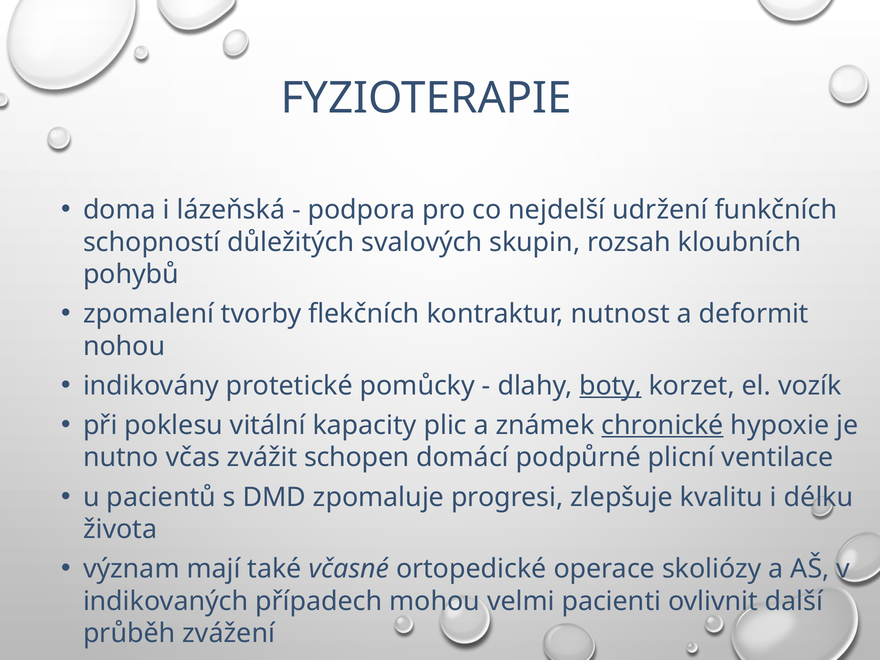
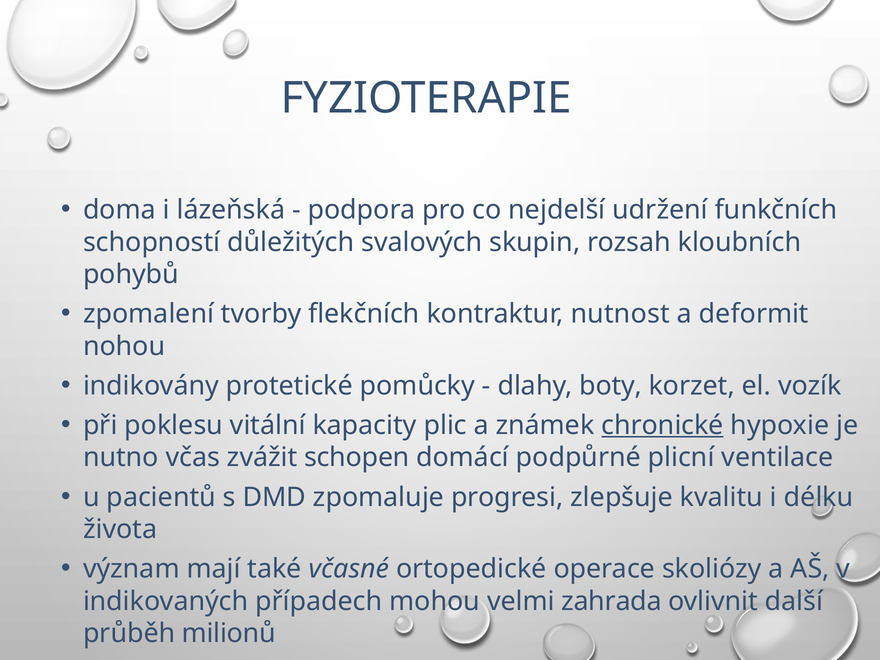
boty underline: present -> none
pacienti: pacienti -> zahrada
zvážení: zvážení -> milionů
